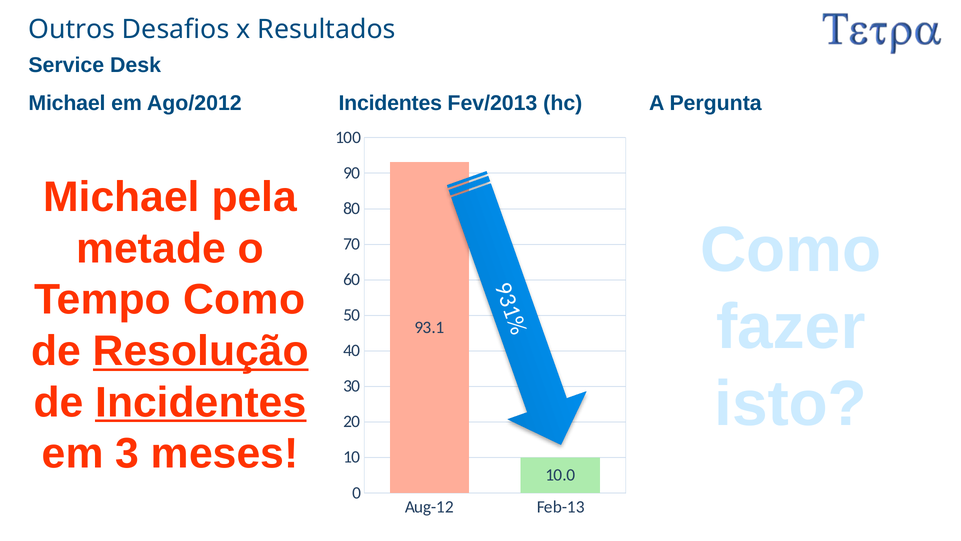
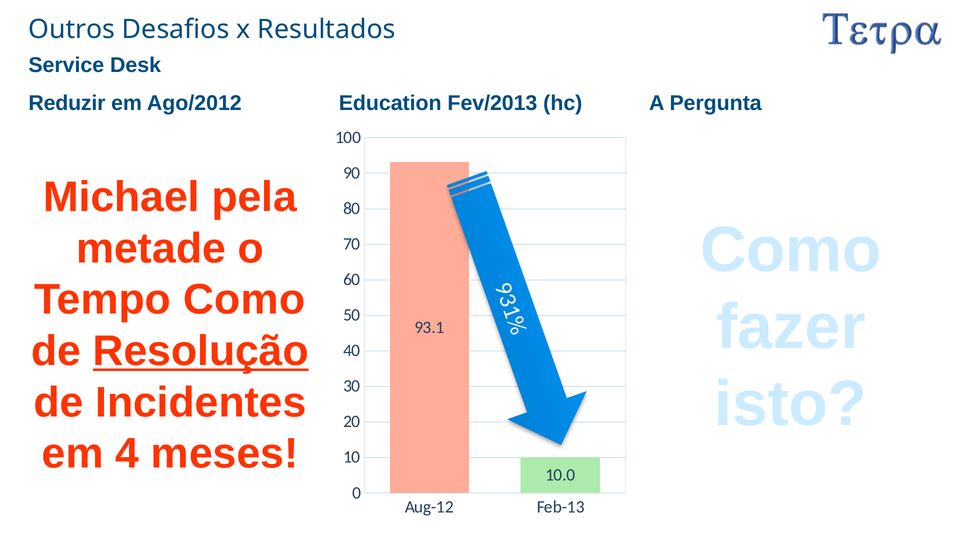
Michael at (67, 103): Michael -> Reduzir
Ago/2012 Incidentes: Incidentes -> Education
Incidentes at (201, 402) underline: present -> none
em 3: 3 -> 4
